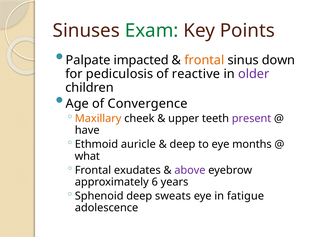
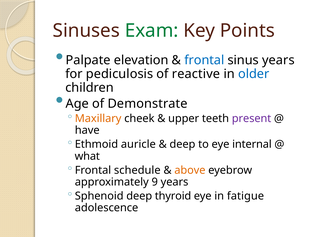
impacted: impacted -> elevation
frontal at (204, 60) colour: orange -> blue
sinus down: down -> years
older colour: purple -> blue
Convergence: Convergence -> Demonstrate
months: months -> internal
exudates: exudates -> schedule
above colour: purple -> orange
6: 6 -> 9
sweats: sweats -> thyroid
